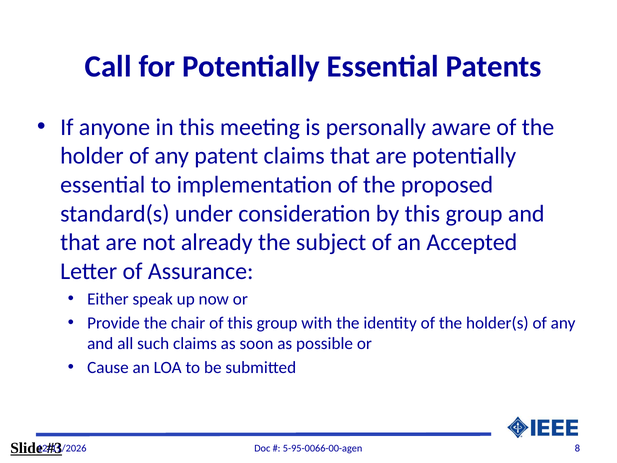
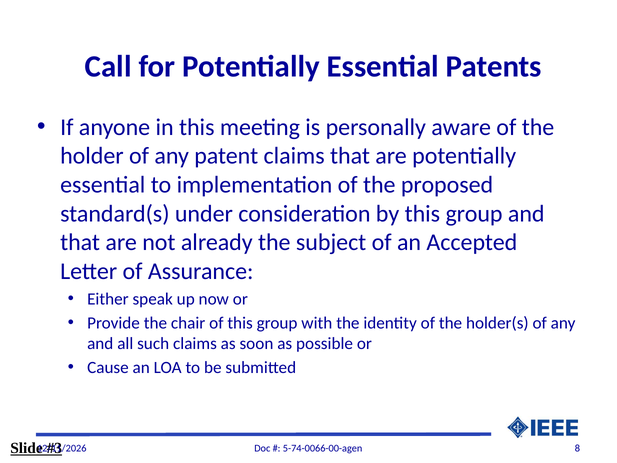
5-95-0066-00-agen: 5-95-0066-00-agen -> 5-74-0066-00-agen
